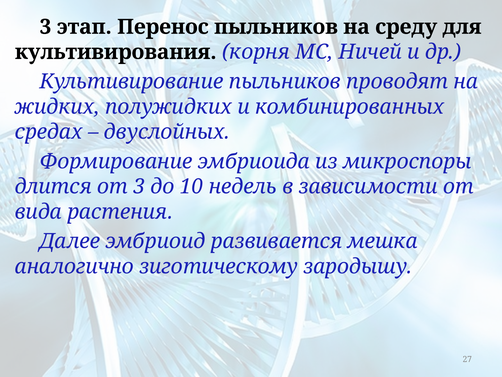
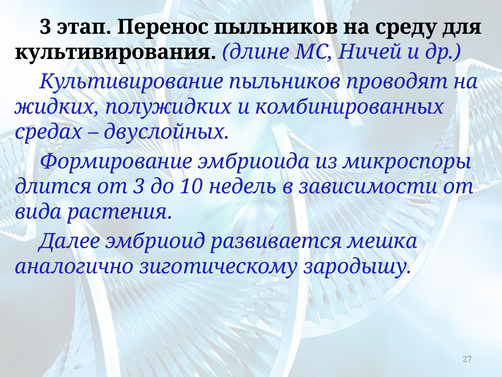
корня: корня -> длине
